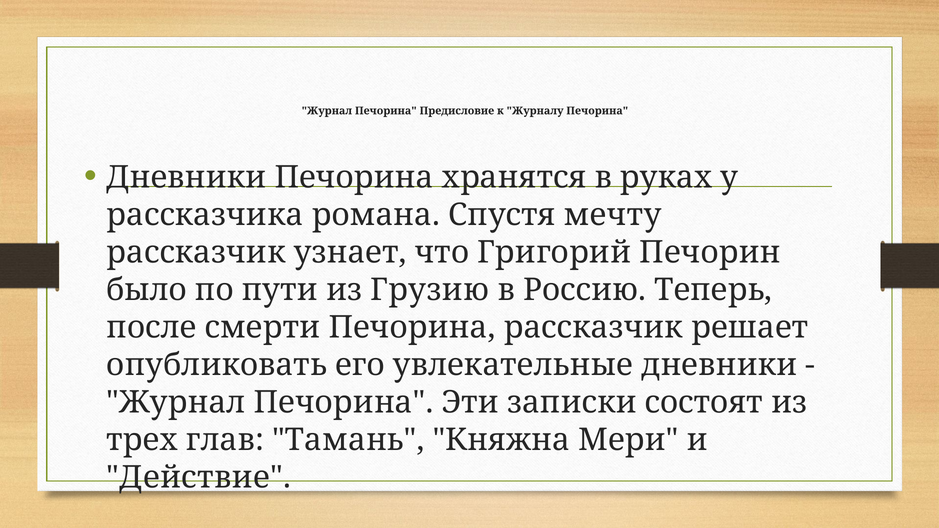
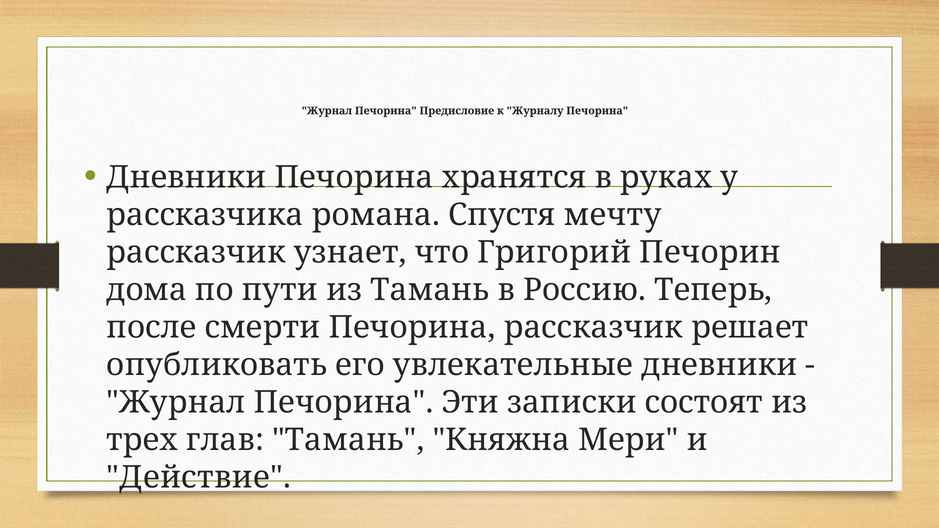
было: было -> дома
из Грузию: Грузию -> Тамань
